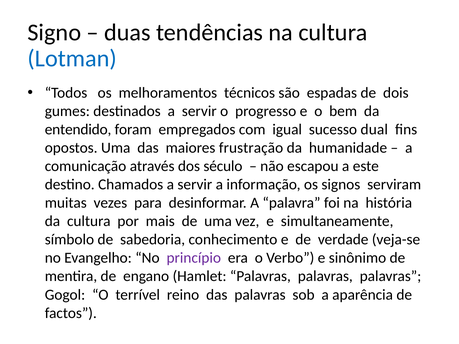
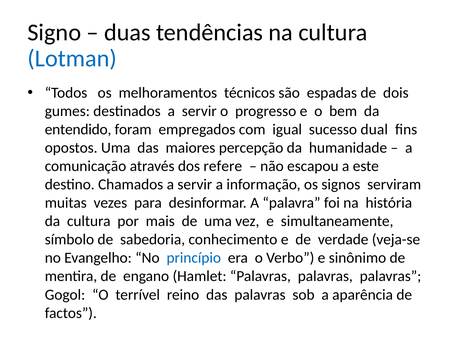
frustração: frustração -> percepção
século: século -> refere
princípio colour: purple -> blue
